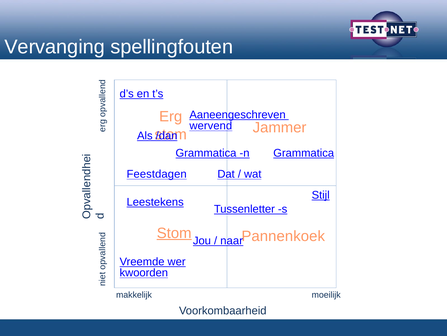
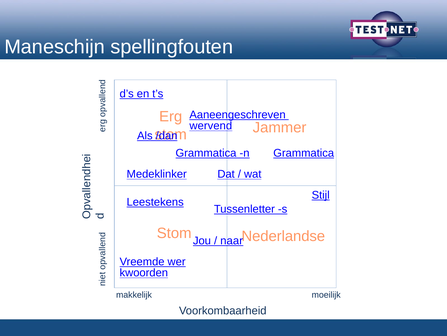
Vervanging: Vervanging -> Maneschijn
Feestdagen: Feestdagen -> Medeklinker
Stom at (174, 233) underline: present -> none
Pannenkoek: Pannenkoek -> Nederlandse
